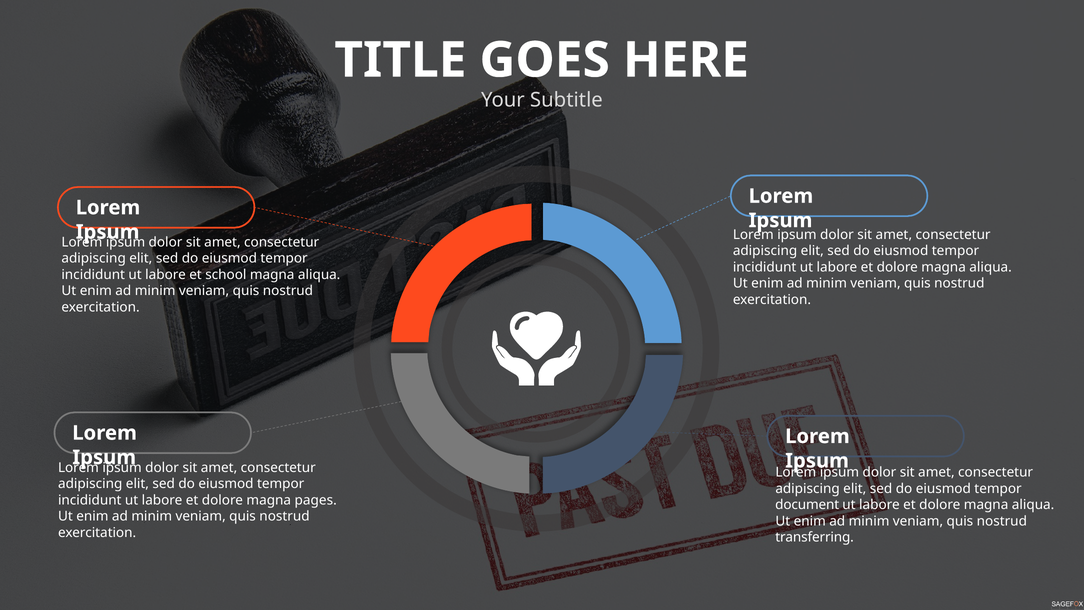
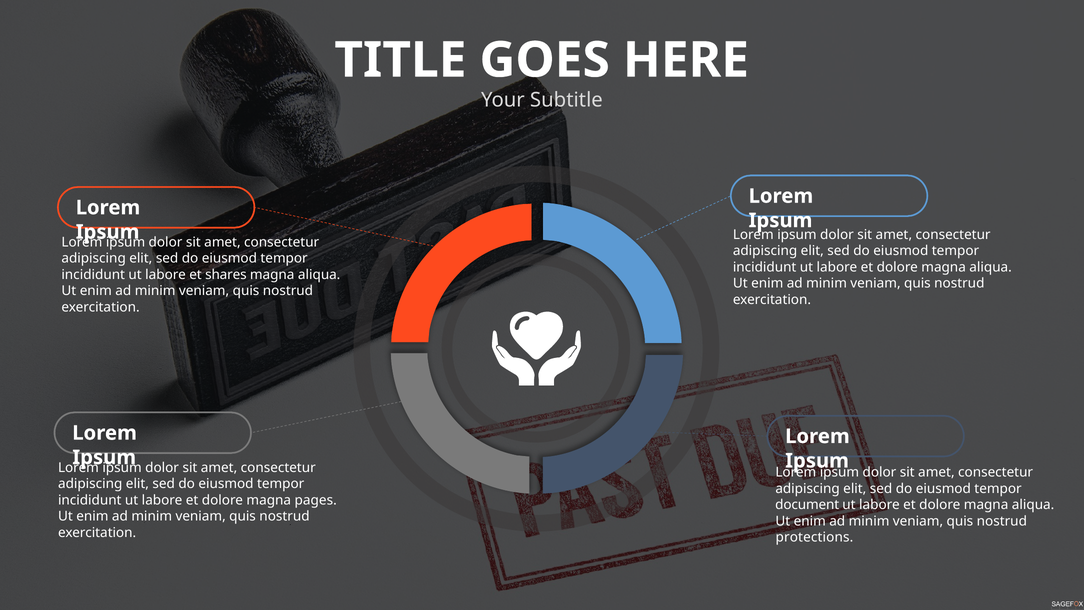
school: school -> shares
transferring: transferring -> protections
